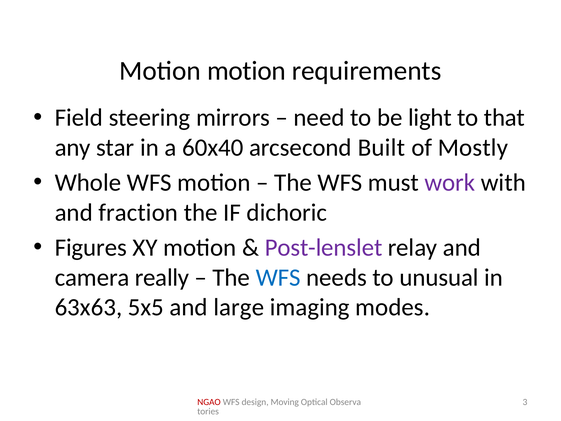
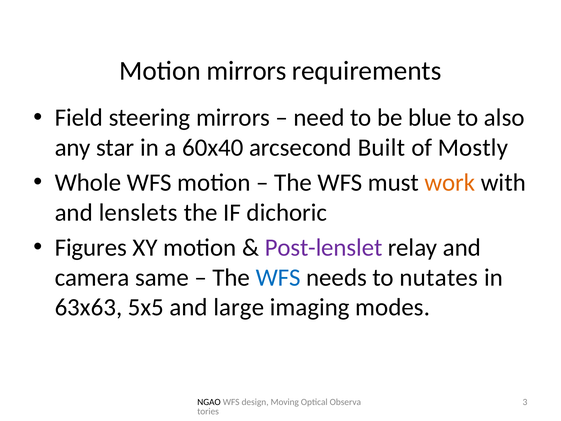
Motion motion: motion -> mirrors
light: light -> blue
that: that -> also
work colour: purple -> orange
fraction: fraction -> lenslets
really: really -> same
unusual: unusual -> nutates
NGAO colour: red -> black
